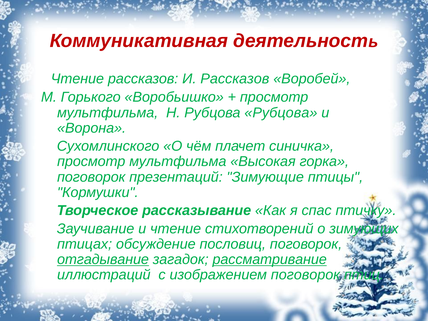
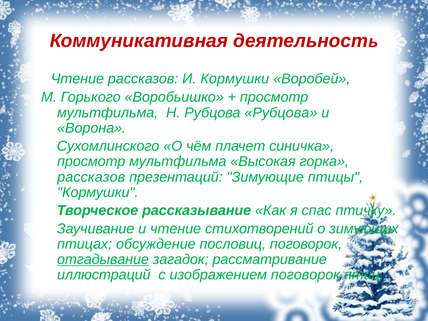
И Рассказов: Рассказов -> Кормушки
поговорок at (91, 177): поговорок -> рассказов
рассматривание underline: present -> none
